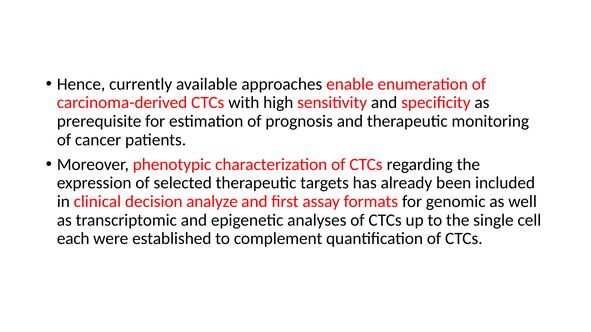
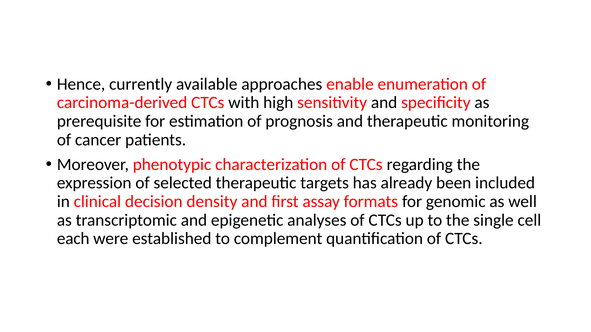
analyze: analyze -> density
